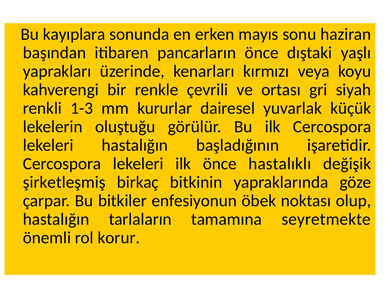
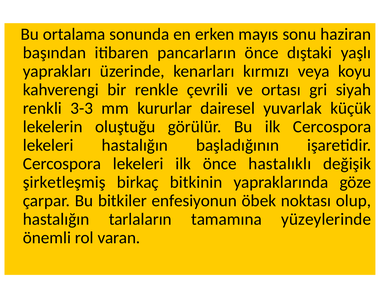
kayıplara: kayıplara -> ortalama
1-3: 1-3 -> 3-3
seyretmekte: seyretmekte -> yüzeylerinde
korur: korur -> varan
